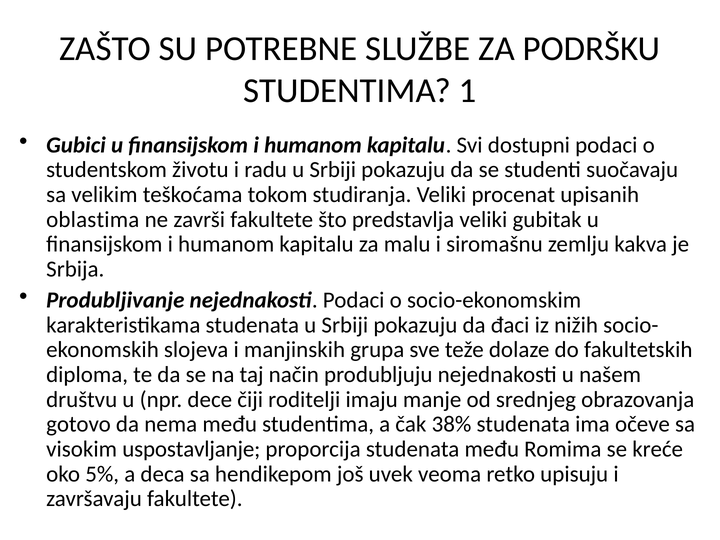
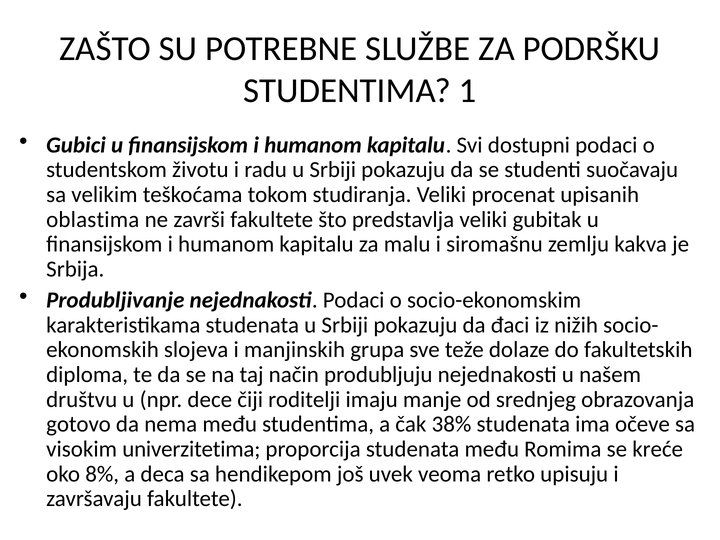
uspostavljanje: uspostavljanje -> univerzitetima
5%: 5% -> 8%
